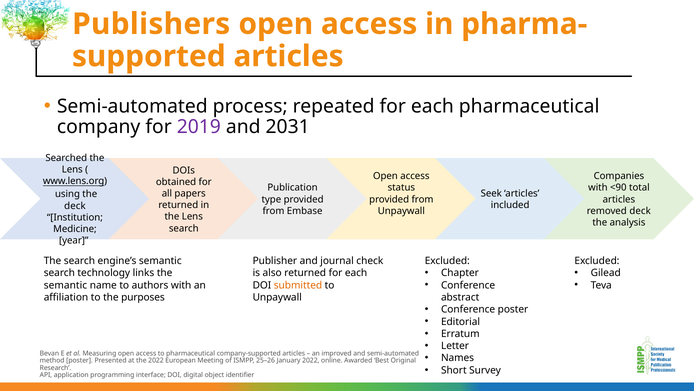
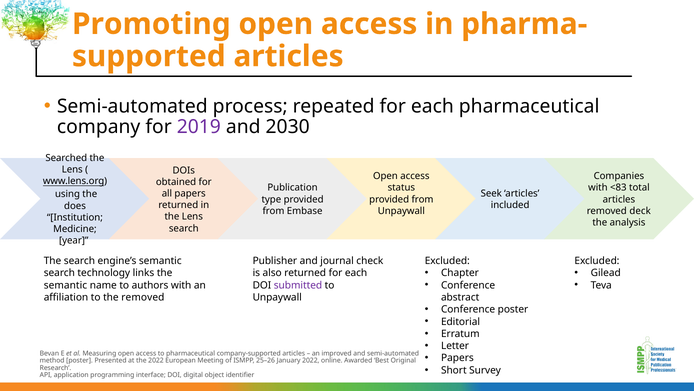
Publishers: Publishers -> Promoting
2031: 2031 -> 2030
<90: <90 -> <83
deck at (75, 206): deck -> does
submitted colour: orange -> purple
the purposes: purposes -> removed
Names at (458, 358): Names -> Papers
